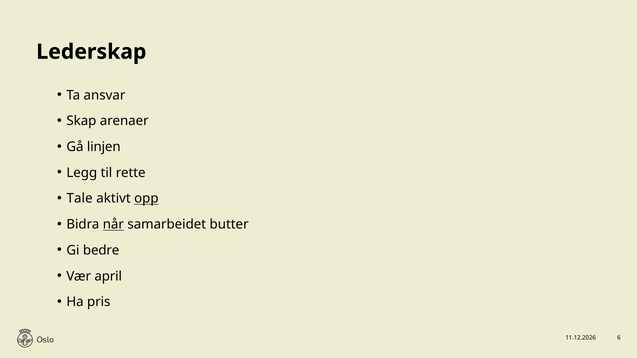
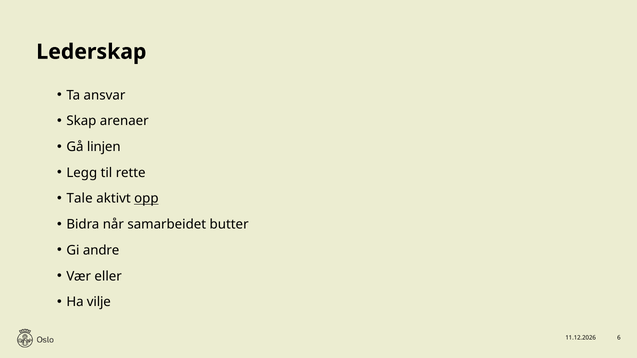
når underline: present -> none
bedre: bedre -> andre
april: april -> eller
pris: pris -> vilje
